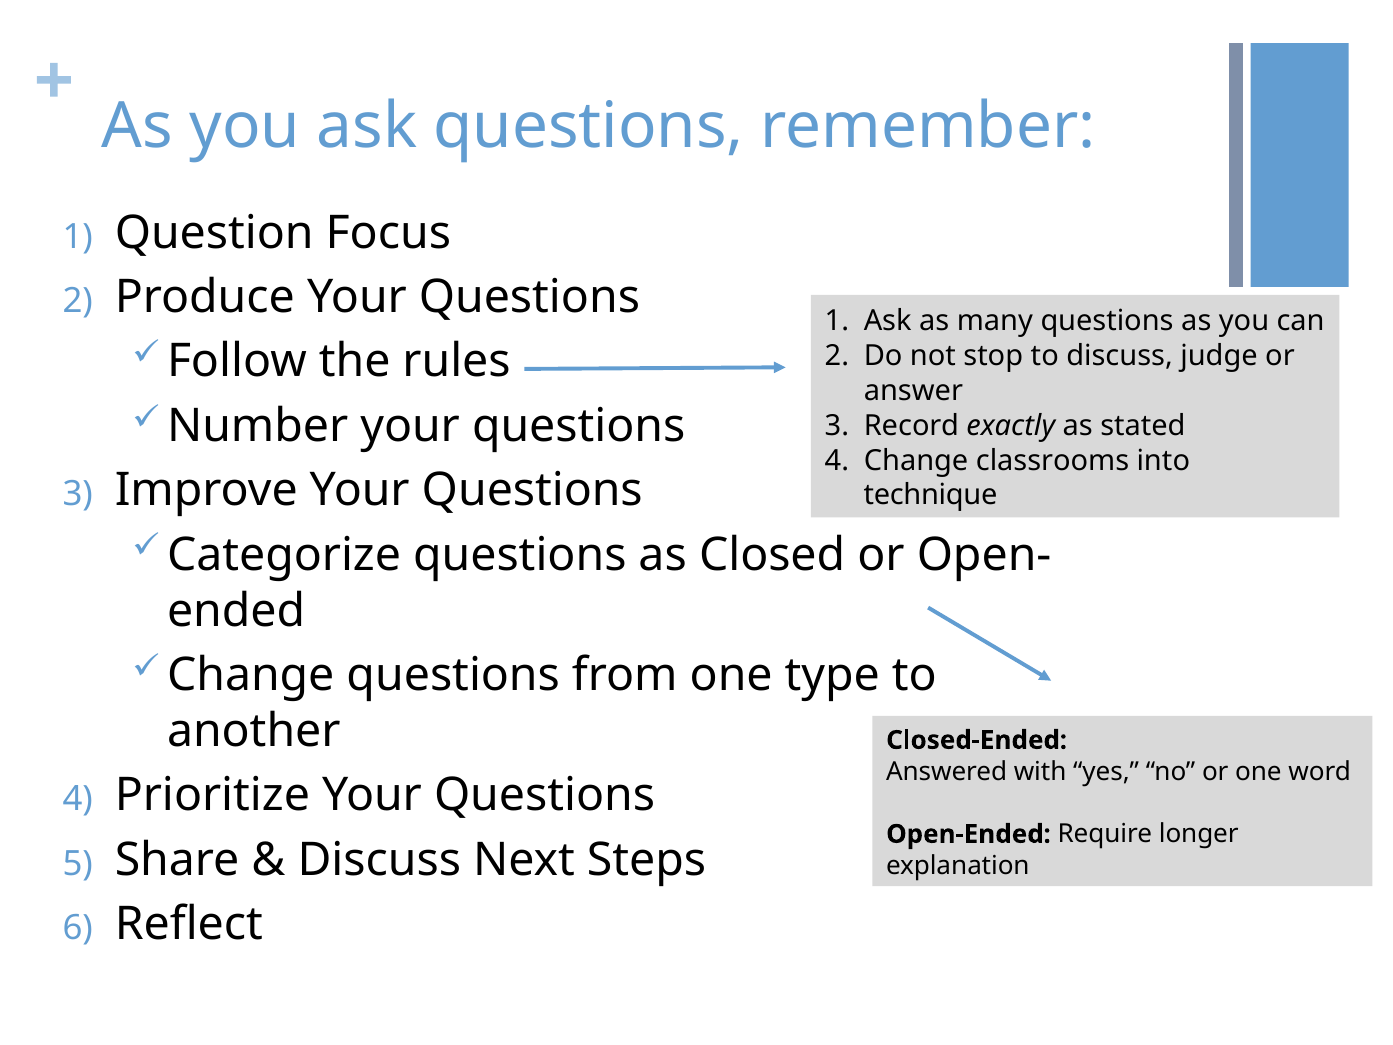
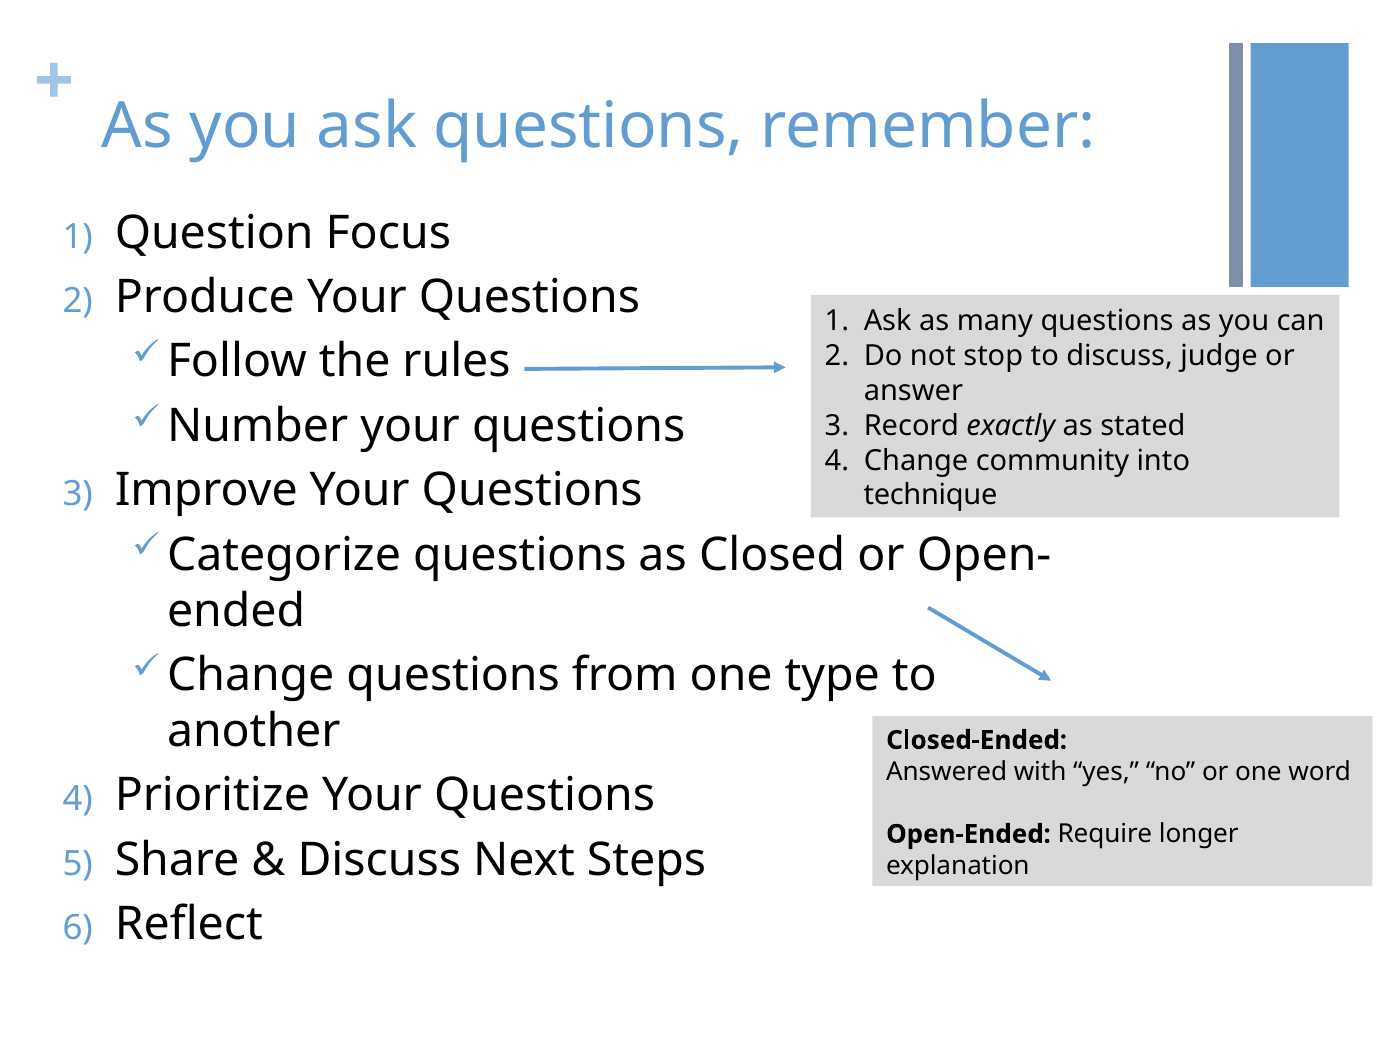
classrooms: classrooms -> community
